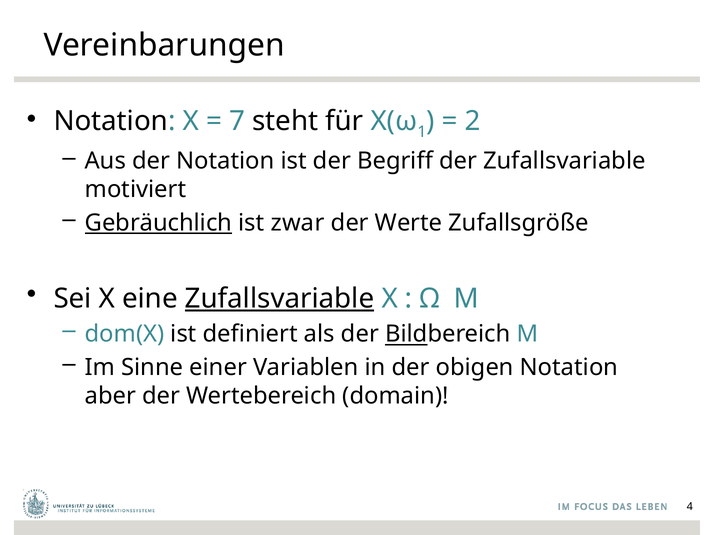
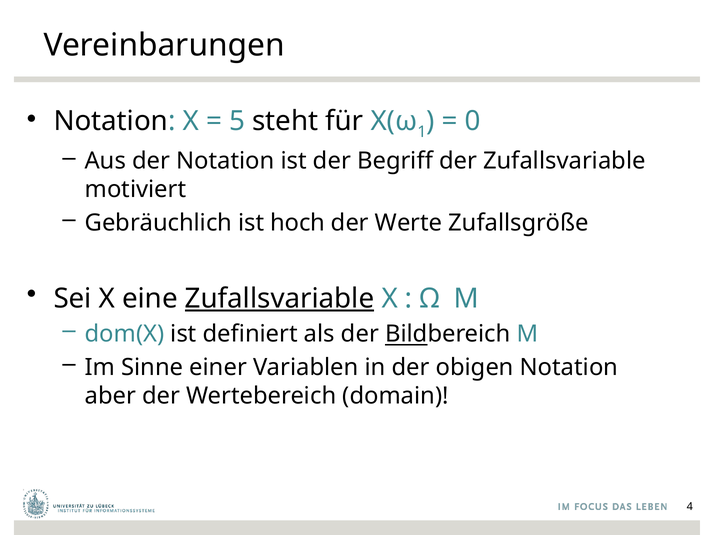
7: 7 -> 5
2: 2 -> 0
Gebräuchlich underline: present -> none
zwar: zwar -> hoch
